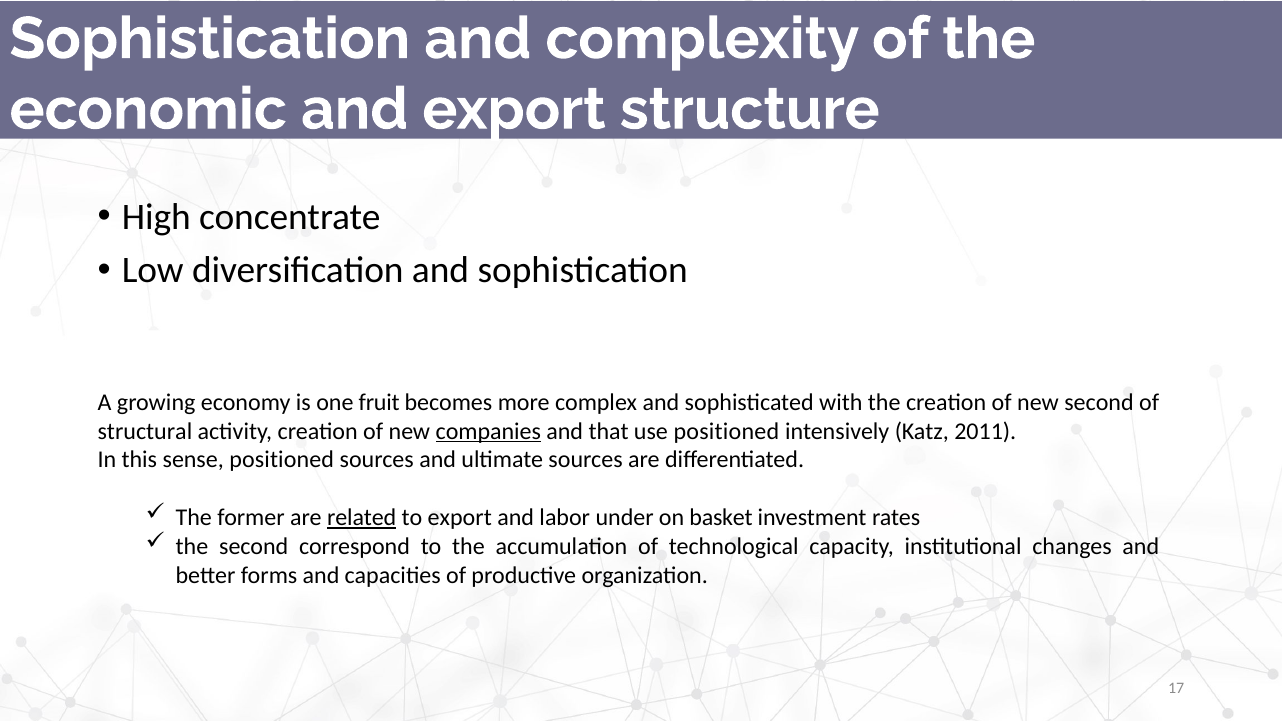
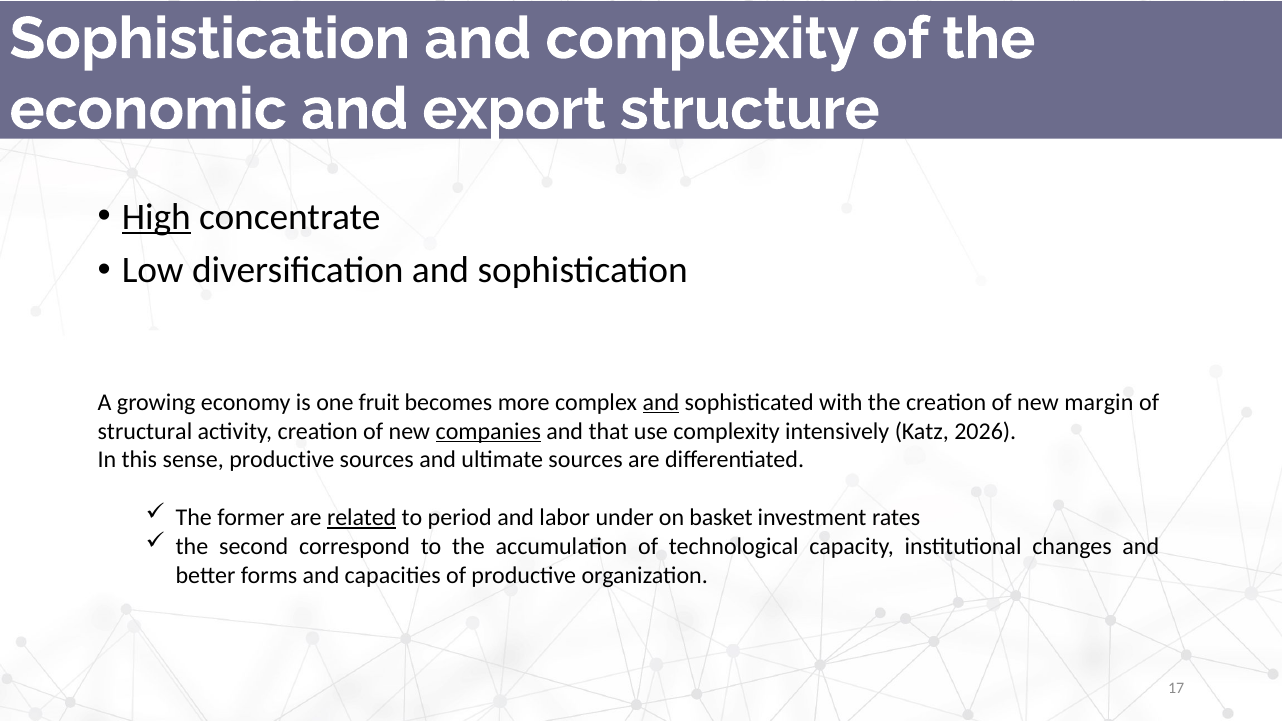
High underline: none -> present
and at (661, 402) underline: none -> present
new second: second -> margin
use positioned: positioned -> complexity
2011: 2011 -> 2026
sense positioned: positioned -> productive
to export: export -> period
